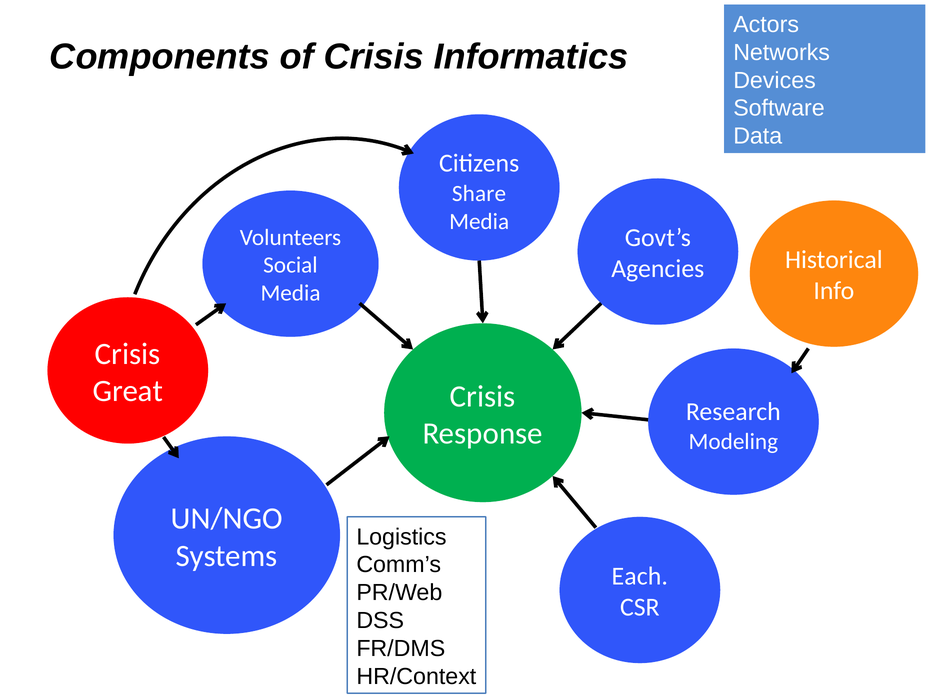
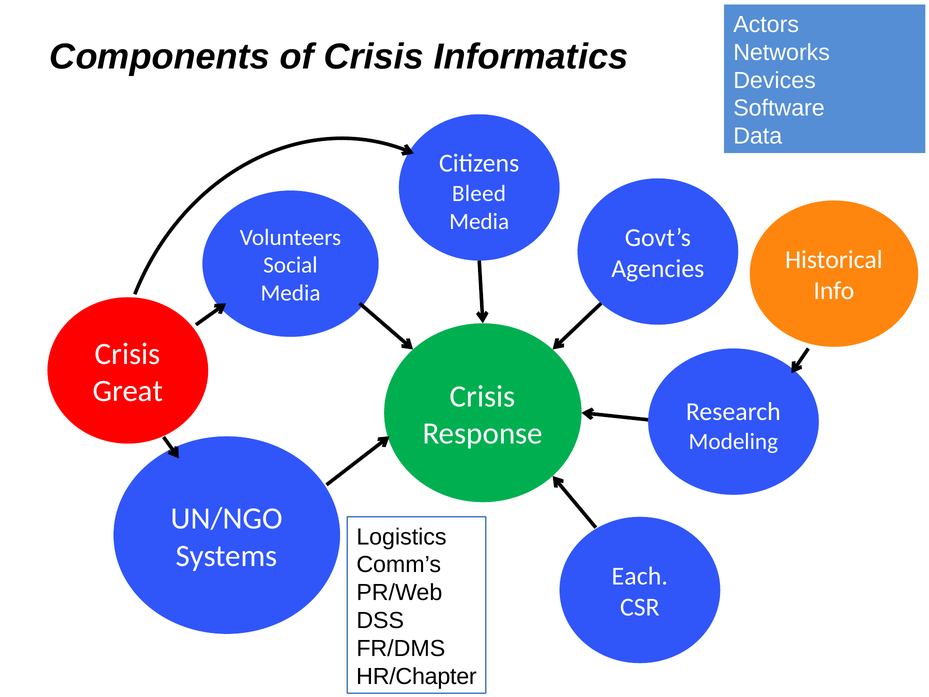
Share: Share -> Bleed
HR/Context: HR/Context -> HR/Chapter
